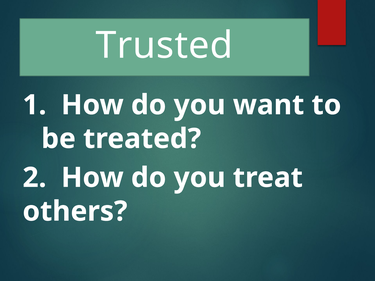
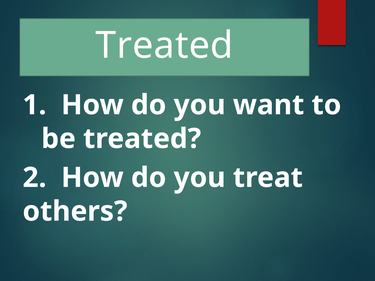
Trusted at (164, 46): Trusted -> Treated
